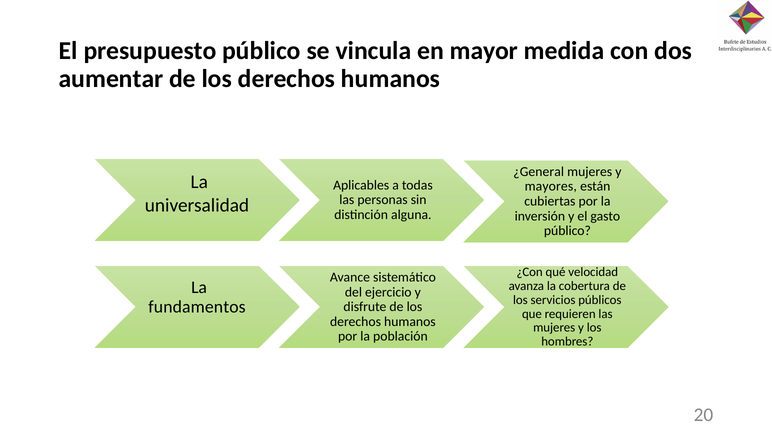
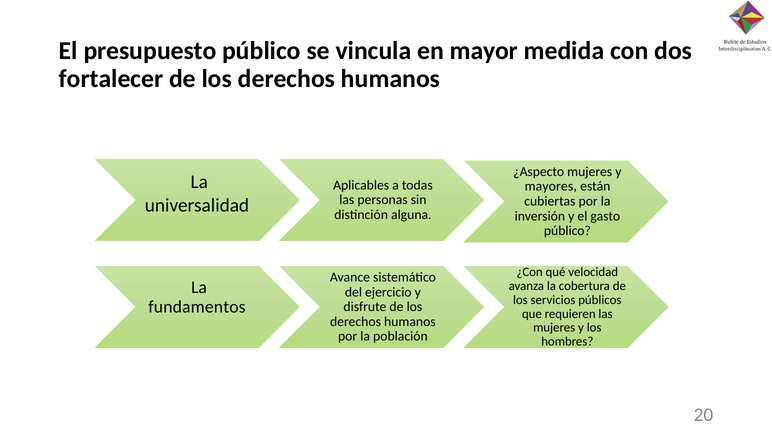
aumentar: aumentar -> fortalecer
¿General: ¿General -> ¿Aspecto
